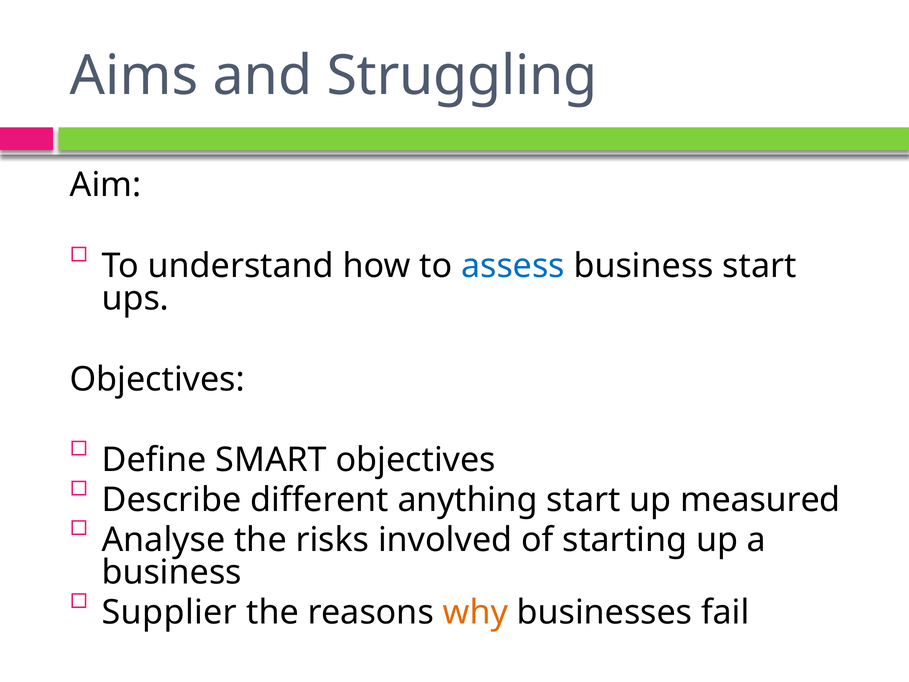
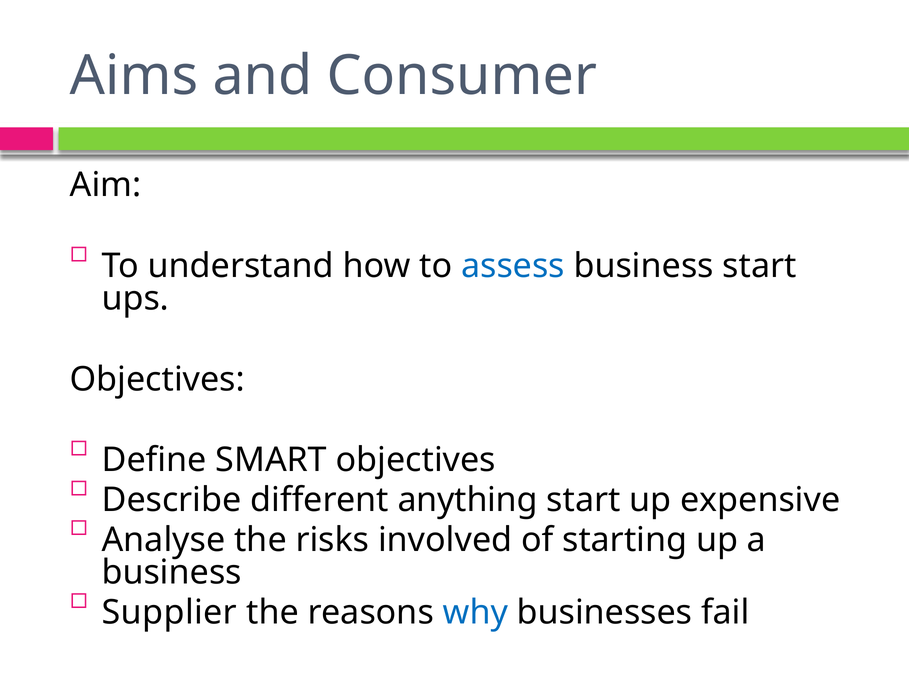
Struggling: Struggling -> Consumer
measured: measured -> expensive
why colour: orange -> blue
